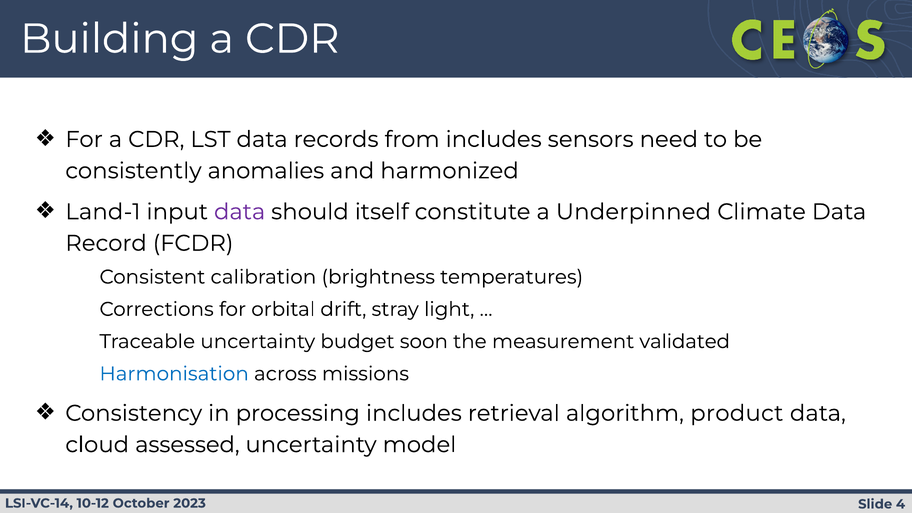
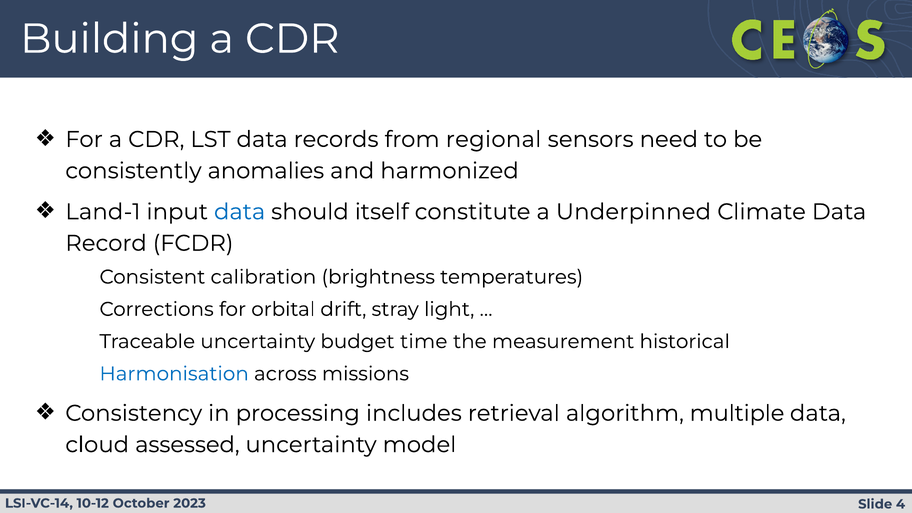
from includes: includes -> regional
data at (240, 212) colour: purple -> blue
soon: soon -> time
validated: validated -> historical
product: product -> multiple
